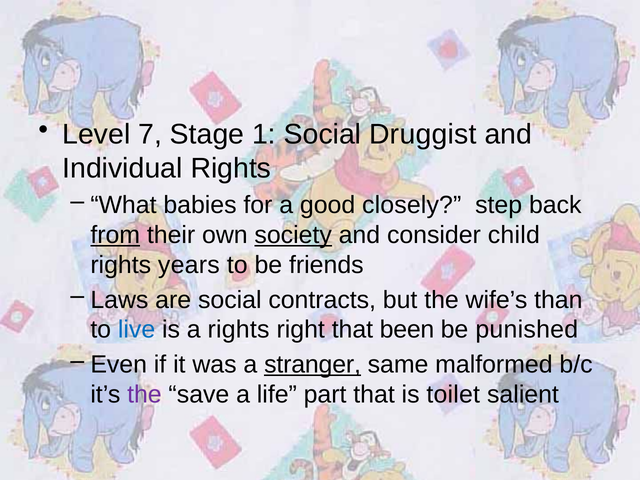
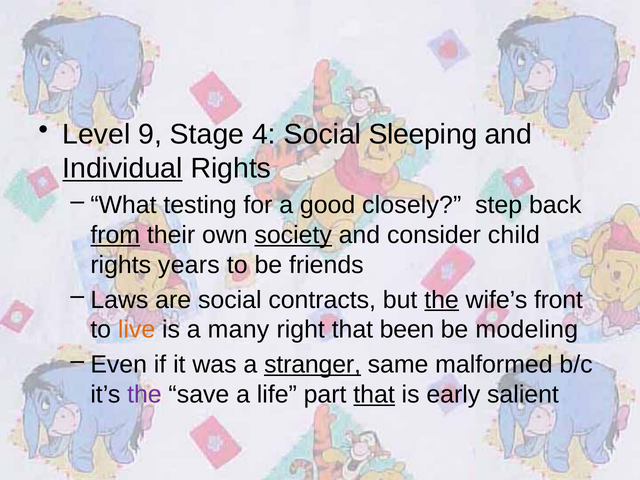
7: 7 -> 9
1: 1 -> 4
Druggist: Druggist -> Sleeping
Individual underline: none -> present
babies: babies -> testing
the at (442, 300) underline: none -> present
than: than -> front
live colour: blue -> orange
a rights: rights -> many
punished: punished -> modeling
that at (374, 394) underline: none -> present
toilet: toilet -> early
